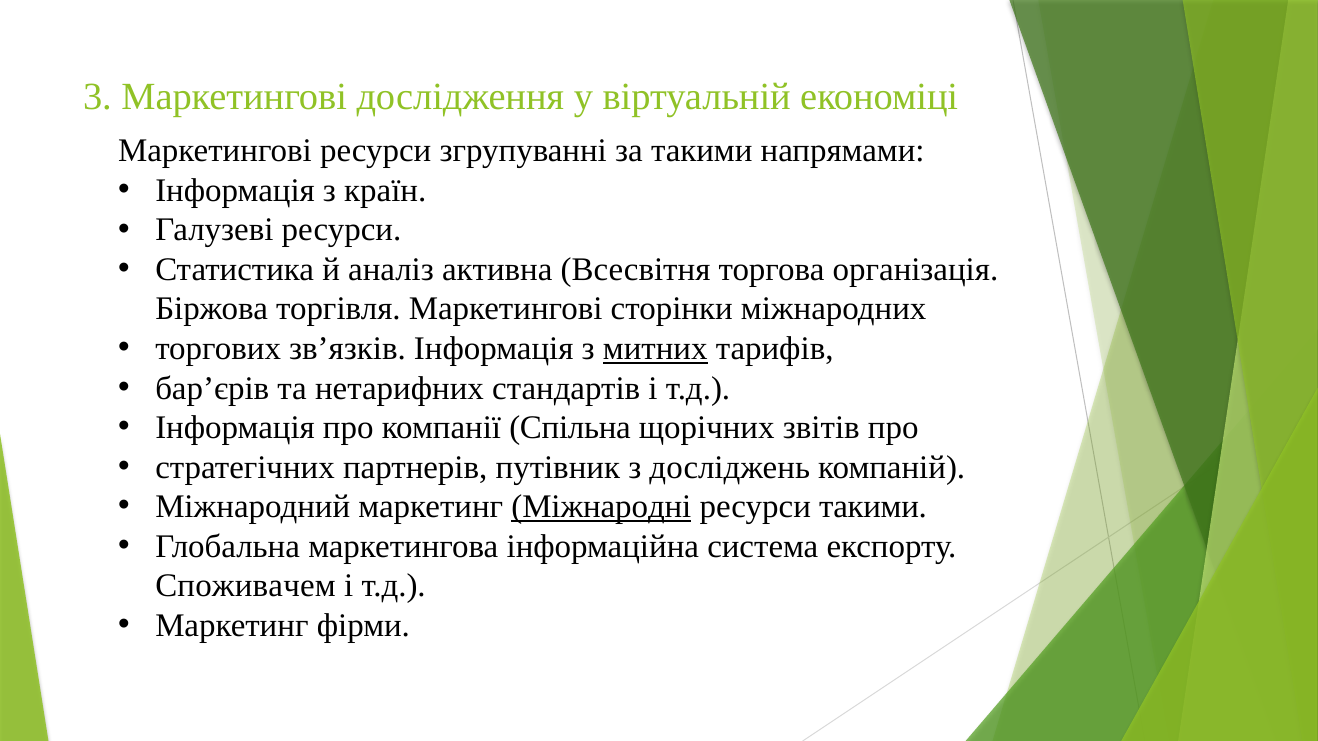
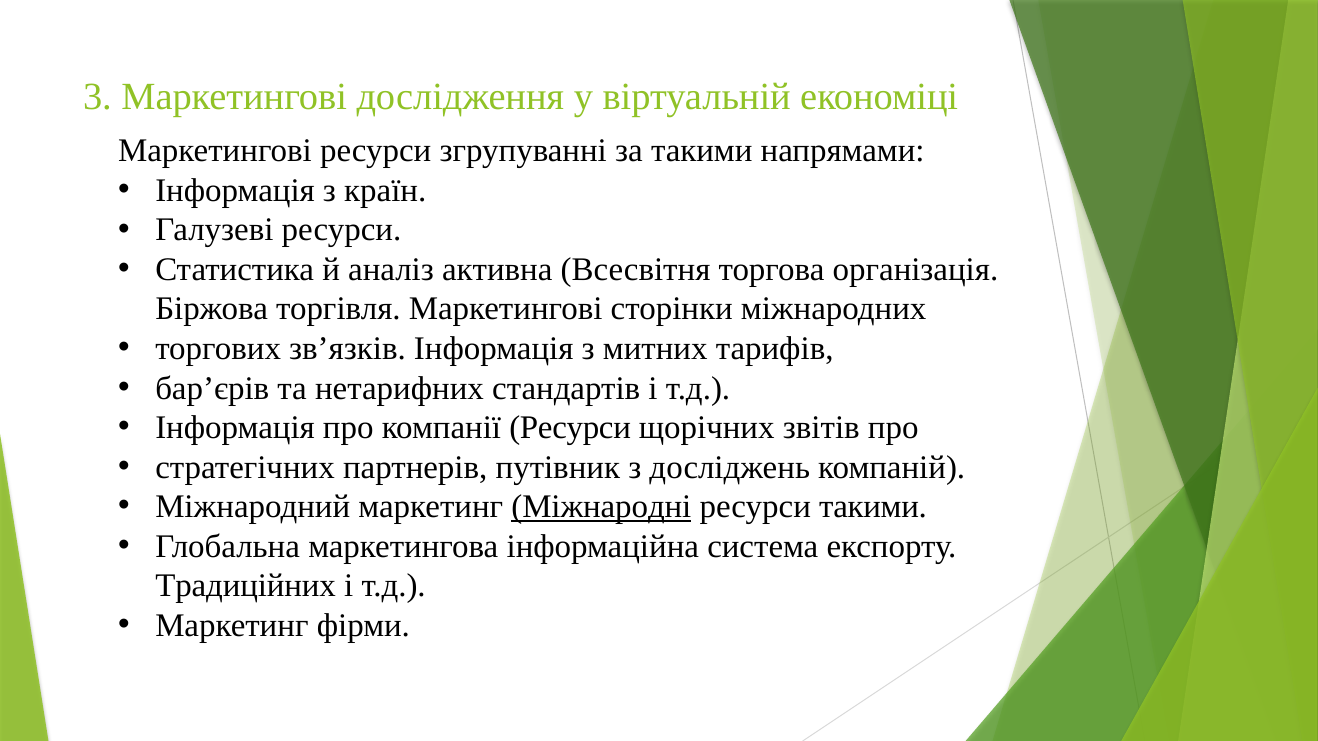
митних underline: present -> none
компанії Спільна: Спільна -> Ресурси
Споживачем: Споживачем -> Традиційних
